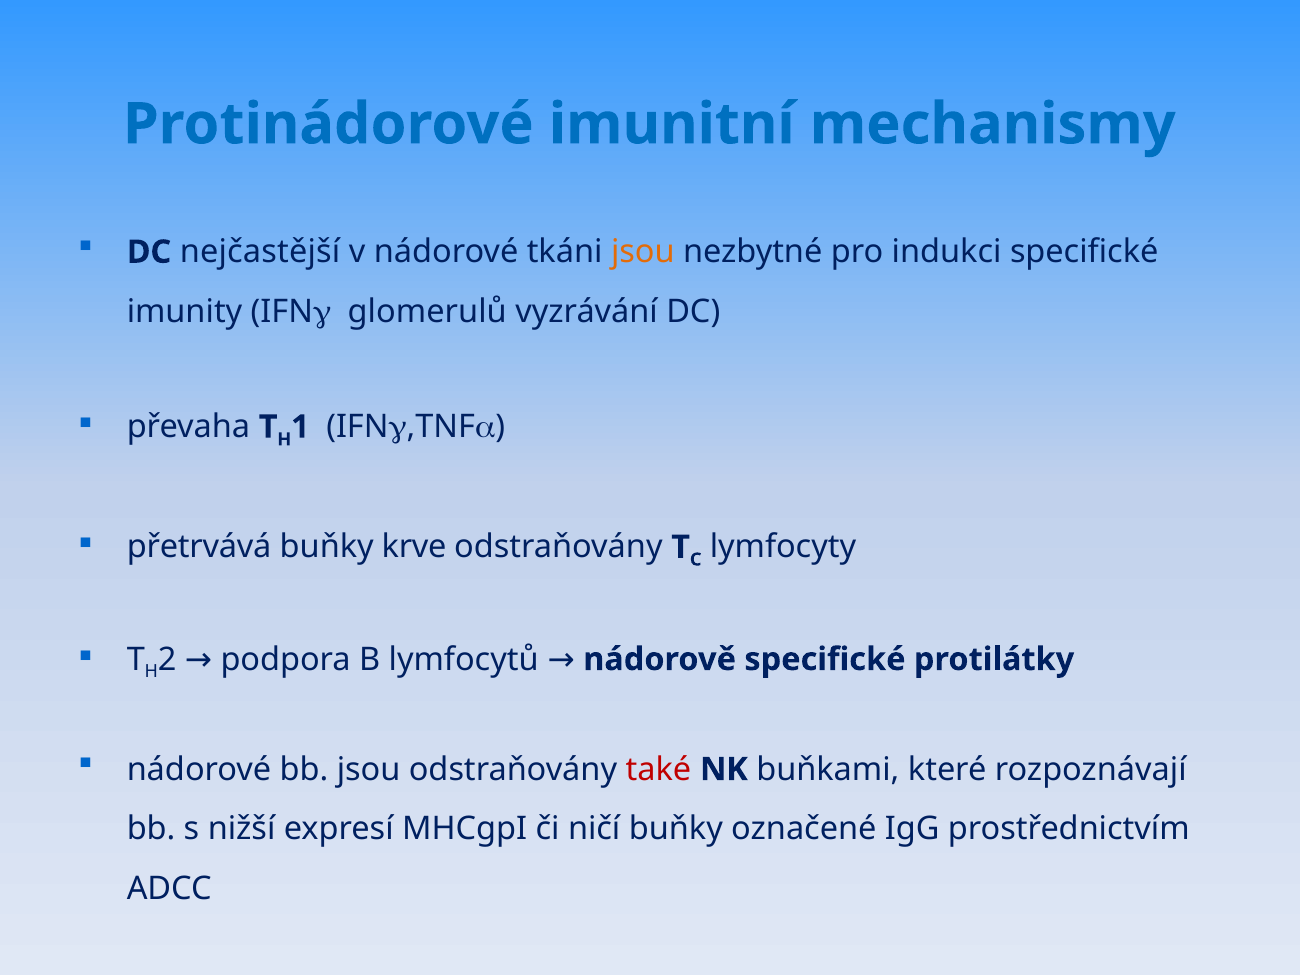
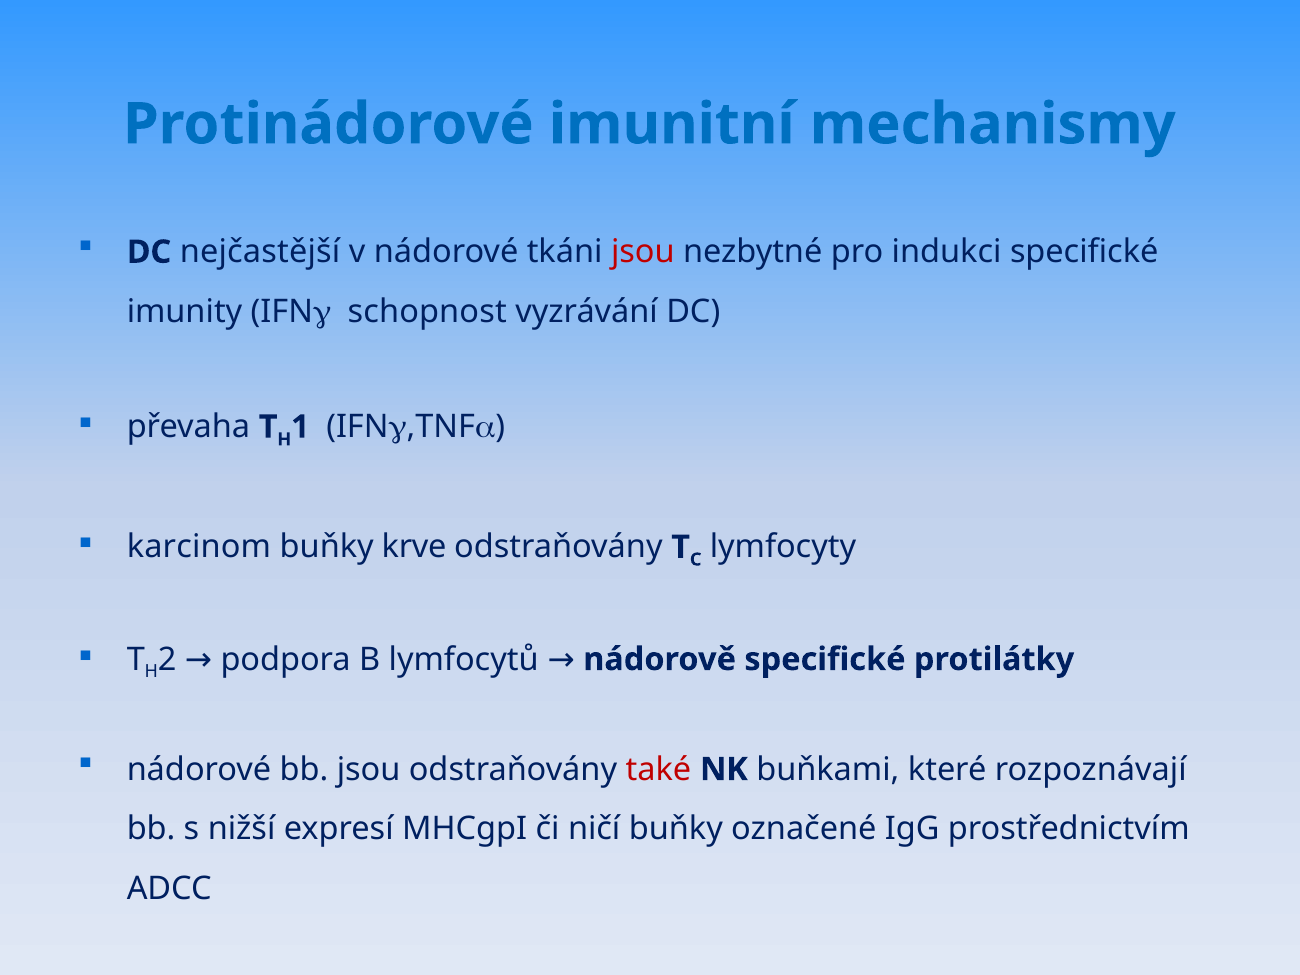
jsou at (643, 252) colour: orange -> red
glomerulů: glomerulů -> schopnost
přetrvává: přetrvává -> karcinom
